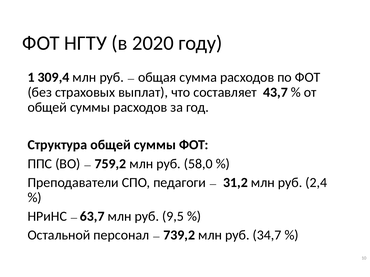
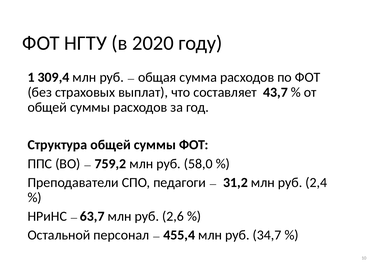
9,5: 9,5 -> 2,6
739,2: 739,2 -> 455,4
